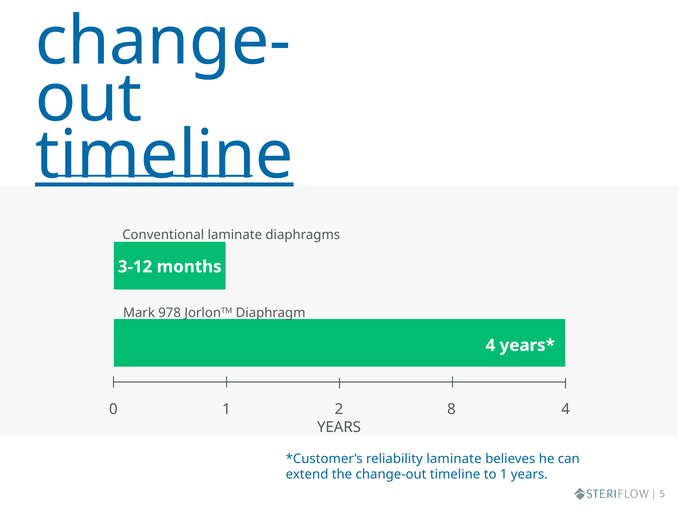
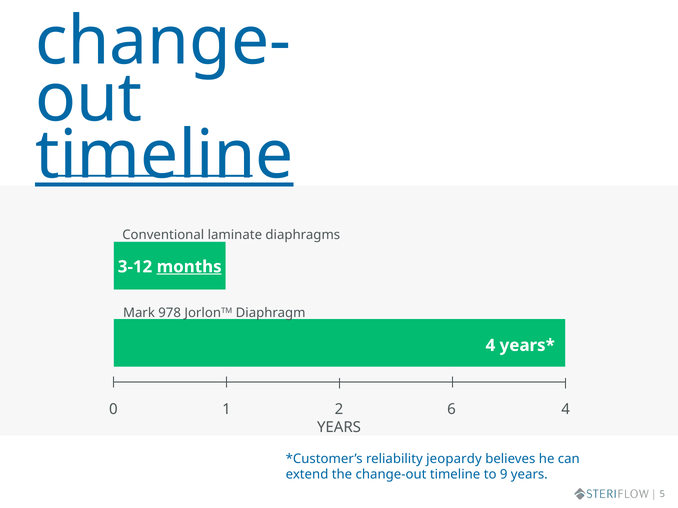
months underline: none -> present
8: 8 -> 6
reliability laminate: laminate -> jeopardy
to 1: 1 -> 9
